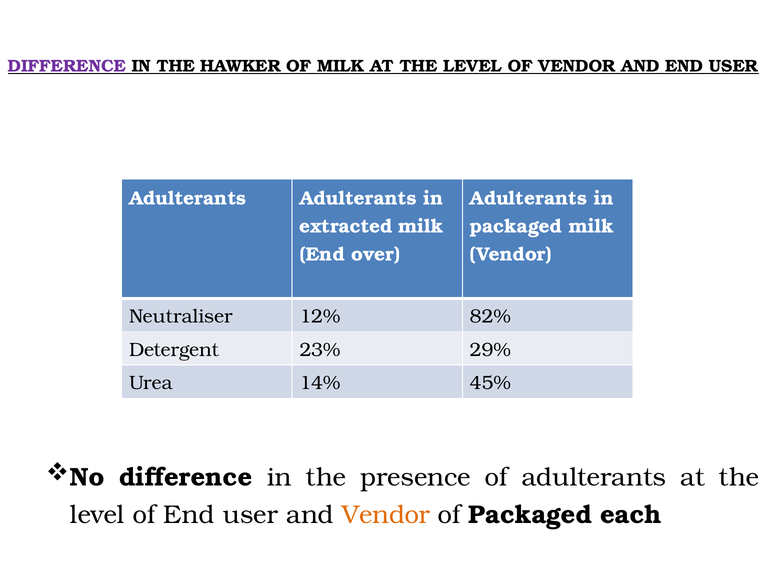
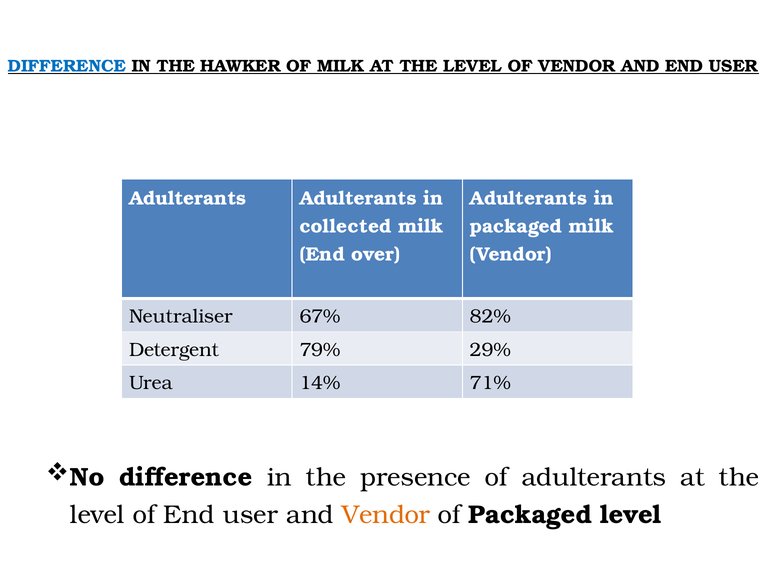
DIFFERENCE at (67, 66) colour: purple -> blue
extracted: extracted -> collected
12%: 12% -> 67%
23%: 23% -> 79%
45%: 45% -> 71%
Packaged each: each -> level
